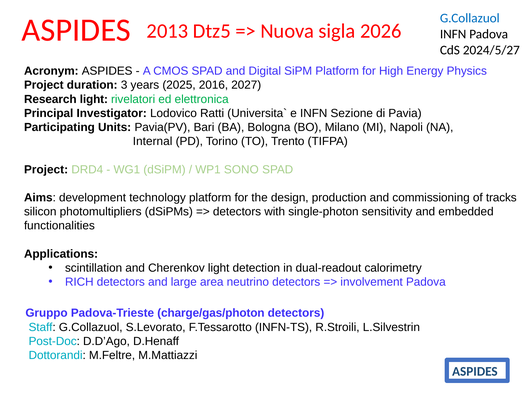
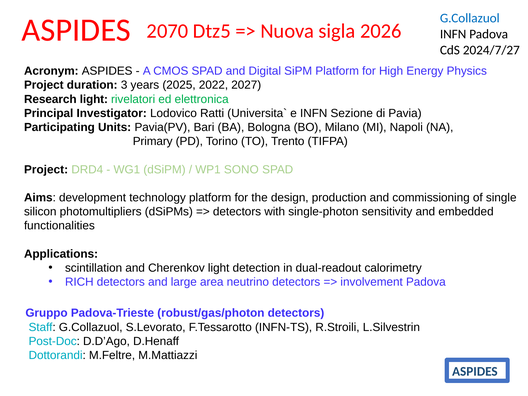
2013: 2013 -> 2070
2024/5/27: 2024/5/27 -> 2024/7/27
2016: 2016 -> 2022
Internal: Internal -> Primary
tracks: tracks -> single
charge/gas/photon: charge/gas/photon -> robust/gas/photon
